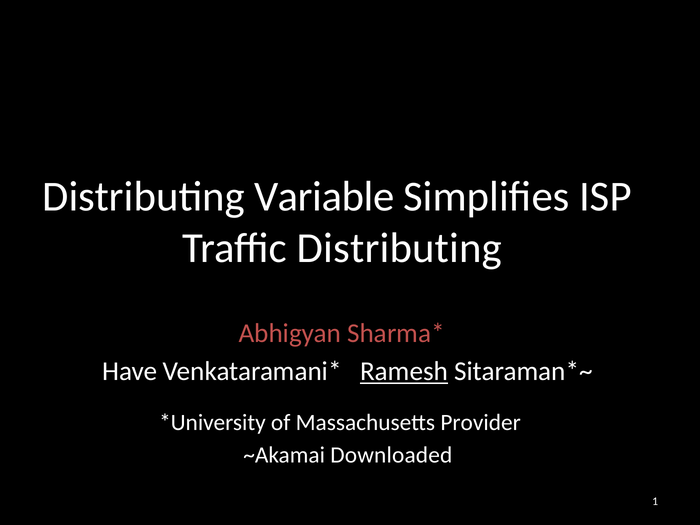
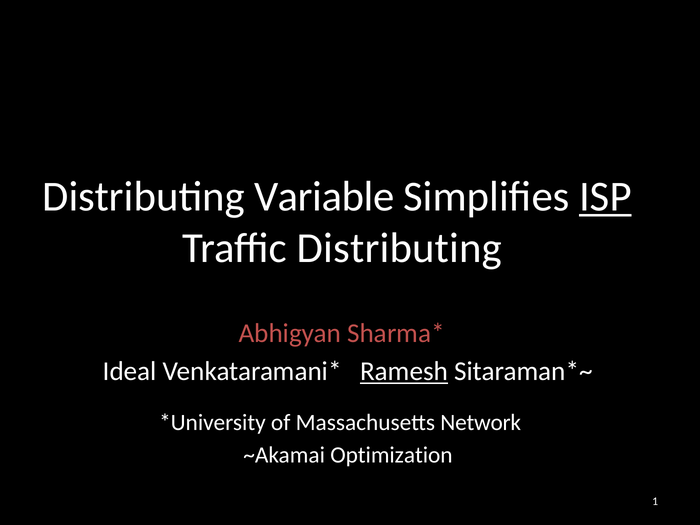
ISP underline: none -> present
Have: Have -> Ideal
Provider: Provider -> Network
Downloaded: Downloaded -> Optimization
